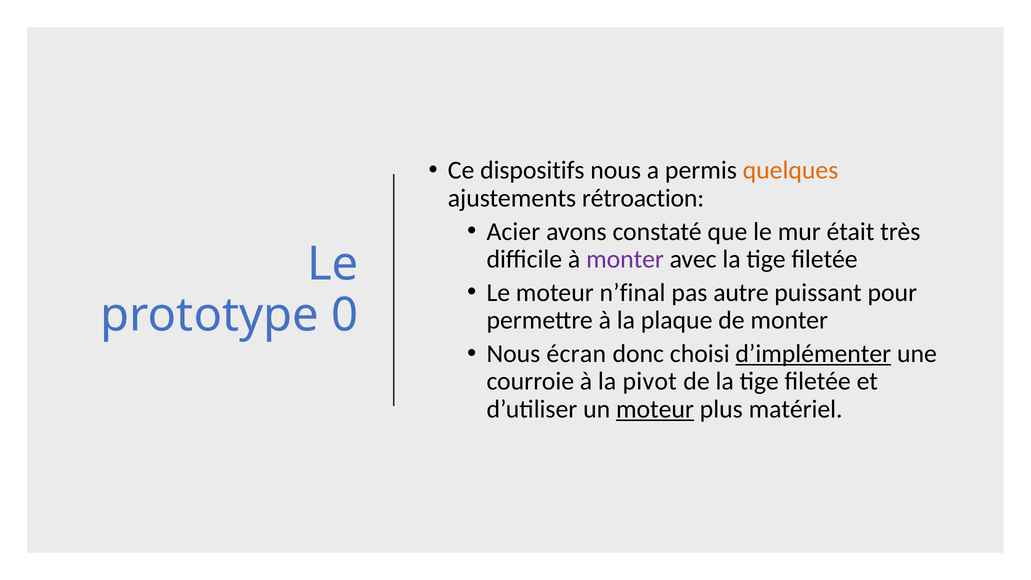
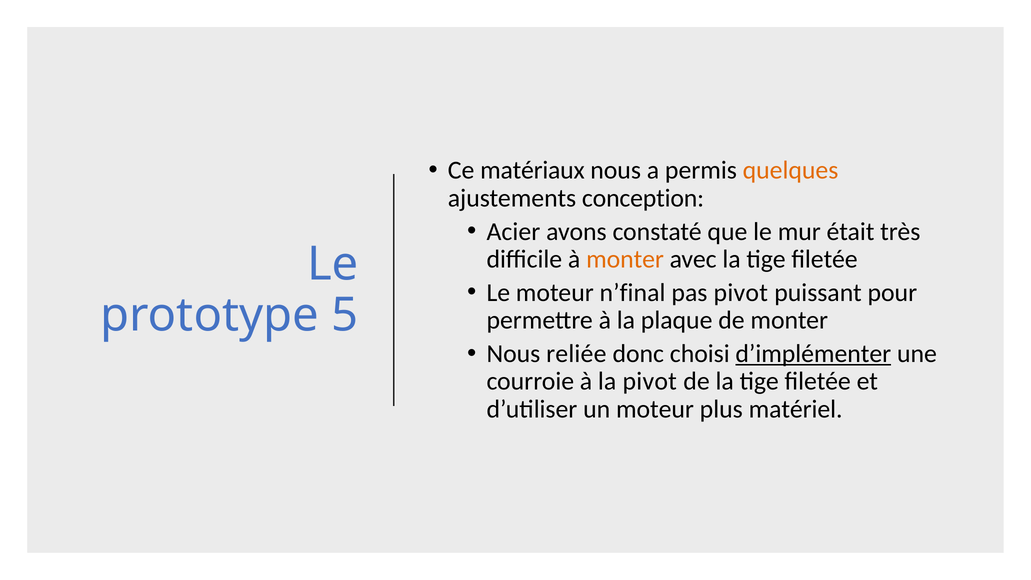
dispositifs: dispositifs -> matériaux
rétroaction: rétroaction -> conception
monter at (625, 259) colour: purple -> orange
pas autre: autre -> pivot
0: 0 -> 5
écran: écran -> reliée
moteur at (655, 409) underline: present -> none
